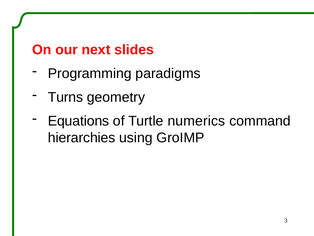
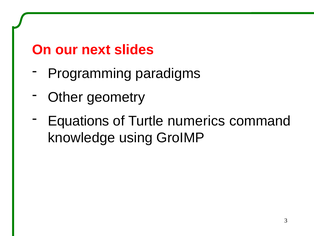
Turns: Turns -> Other
hierarchies: hierarchies -> knowledge
